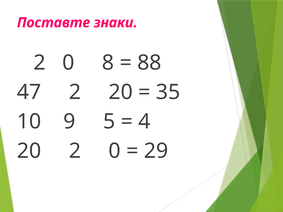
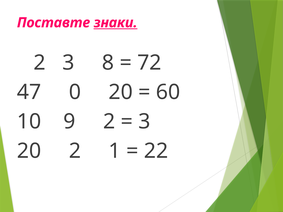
знаки underline: none -> present
0 at (68, 63): 0 -> 3
88: 88 -> 72
47 2: 2 -> 0
35: 35 -> 60
9 5: 5 -> 2
4 at (144, 122): 4 -> 3
20 2 0: 0 -> 1
29: 29 -> 22
